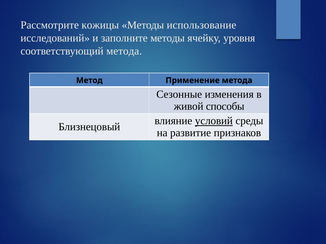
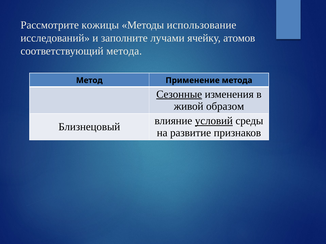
заполните методы: методы -> лучами
уровня: уровня -> атомов
Сезонные underline: none -> present
способы: способы -> образом
